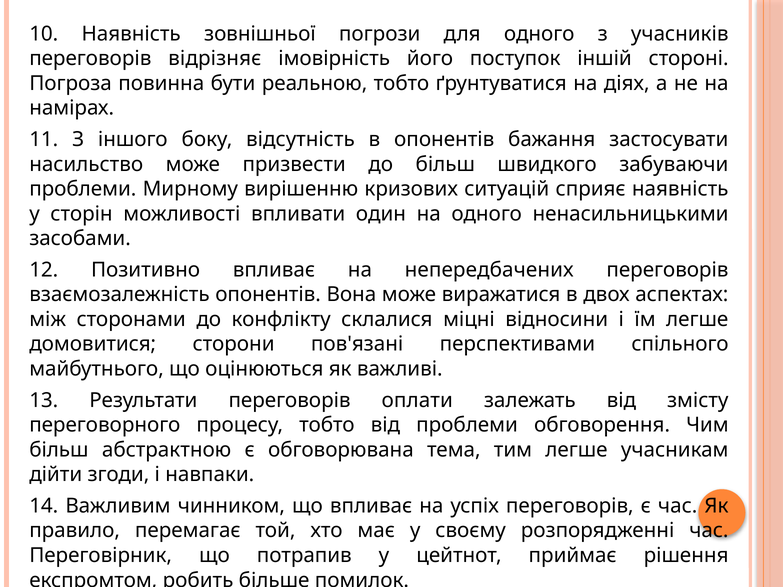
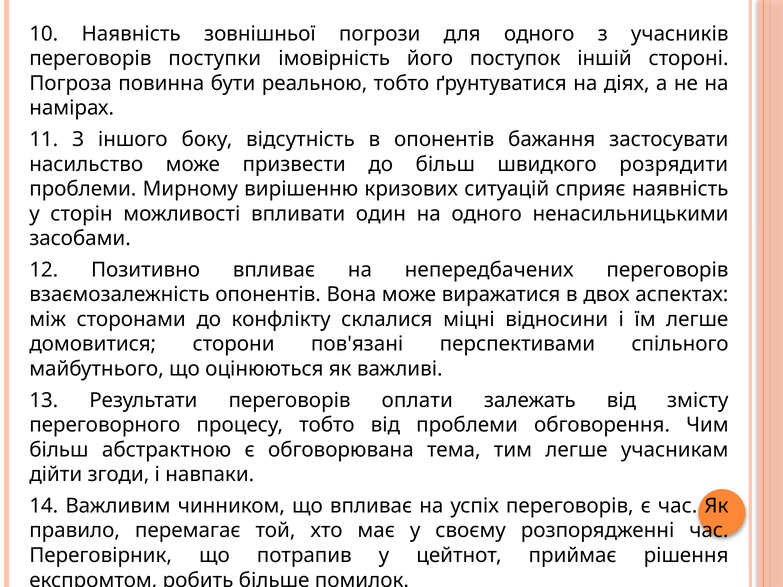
відрізняє: відрізняє -> поступки
забуваючи: забуваючи -> розрядити
